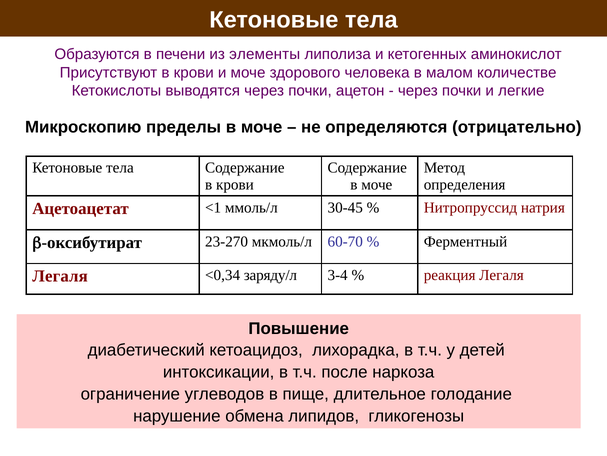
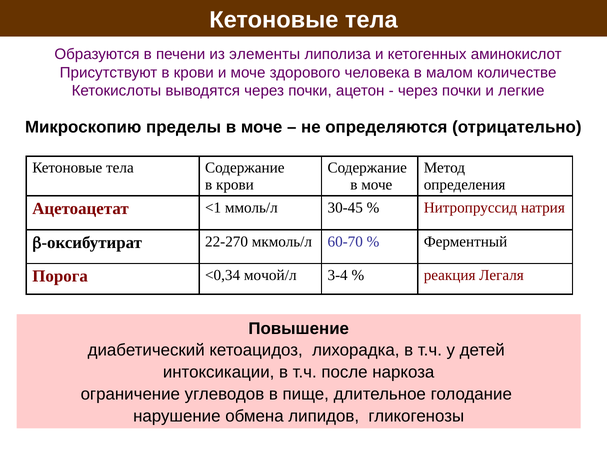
23-270: 23-270 -> 22-270
Легаля at (60, 276): Легаля -> Порога
заряду/л: заряду/л -> мочой/л
